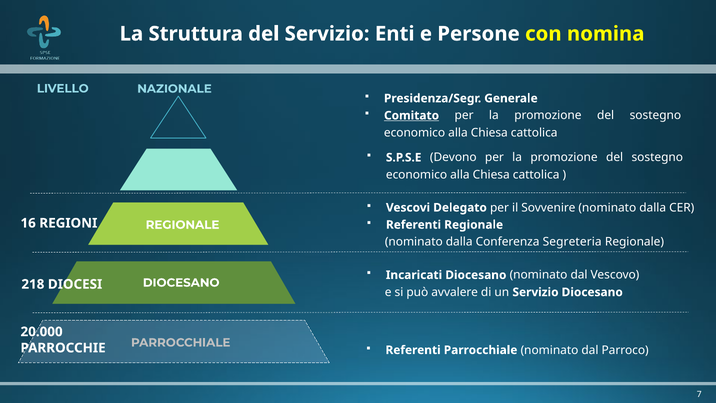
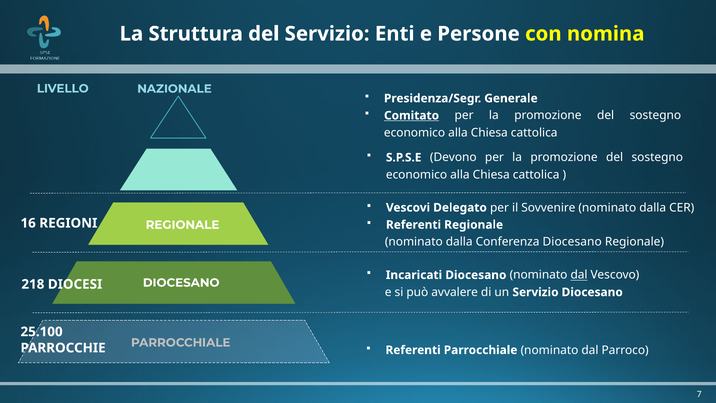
Conferenza Segreteria: Segreteria -> Diocesano
dal at (579, 275) underline: none -> present
20.000: 20.000 -> 25.100
